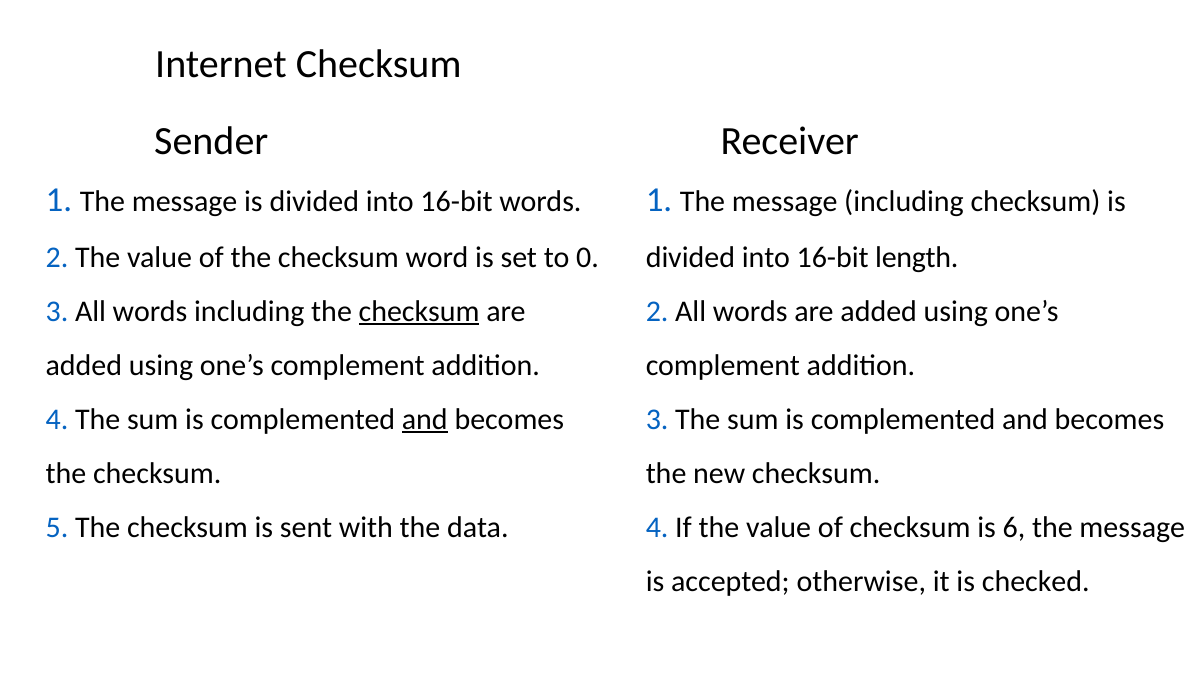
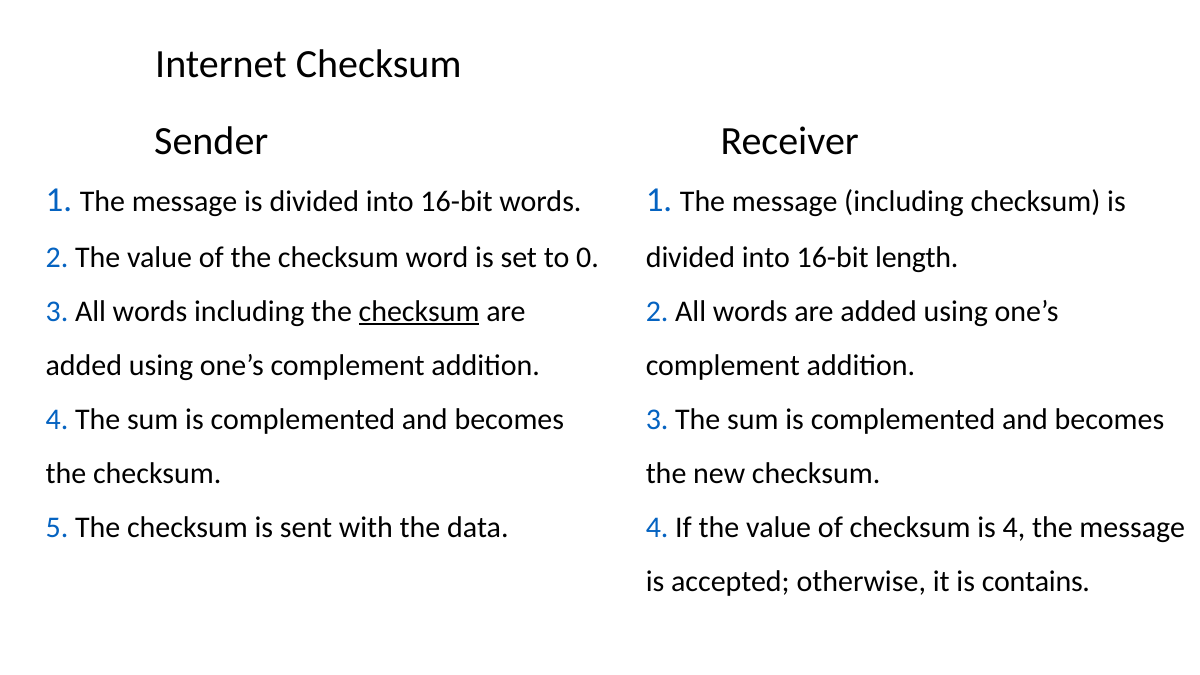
and at (425, 419) underline: present -> none
is 6: 6 -> 4
checked: checked -> contains
